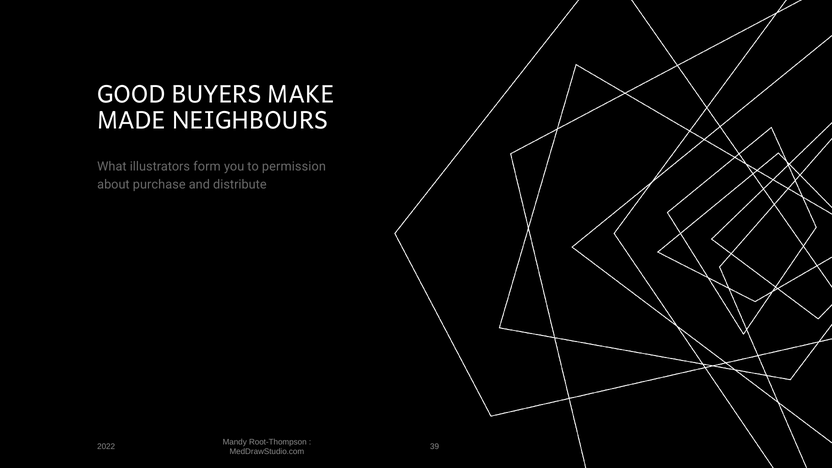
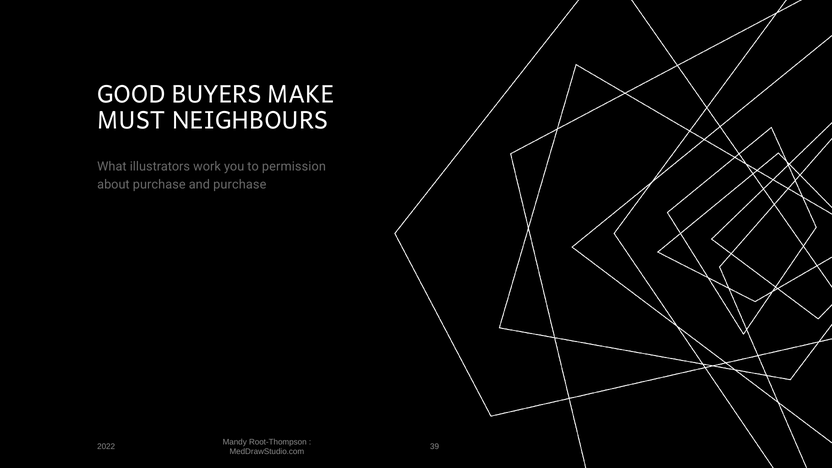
MADE: MADE -> MUST
form: form -> work
and distribute: distribute -> purchase
